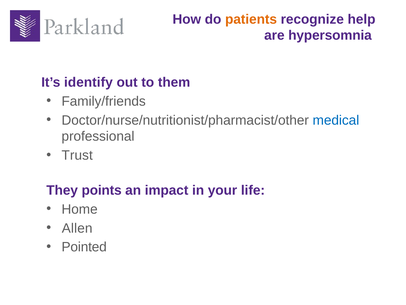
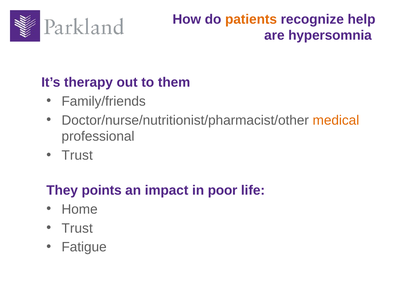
identify: identify -> therapy
medical colour: blue -> orange
your: your -> poor
Allen at (77, 228): Allen -> Trust
Pointed: Pointed -> Fatigue
